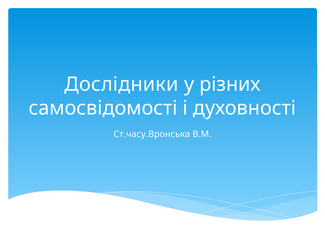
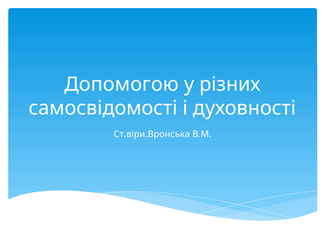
Дослідники: Дослідники -> Допомогою
Ст.часу.Вронська: Ст.часу.Вронська -> Ст.віри.Вронська
